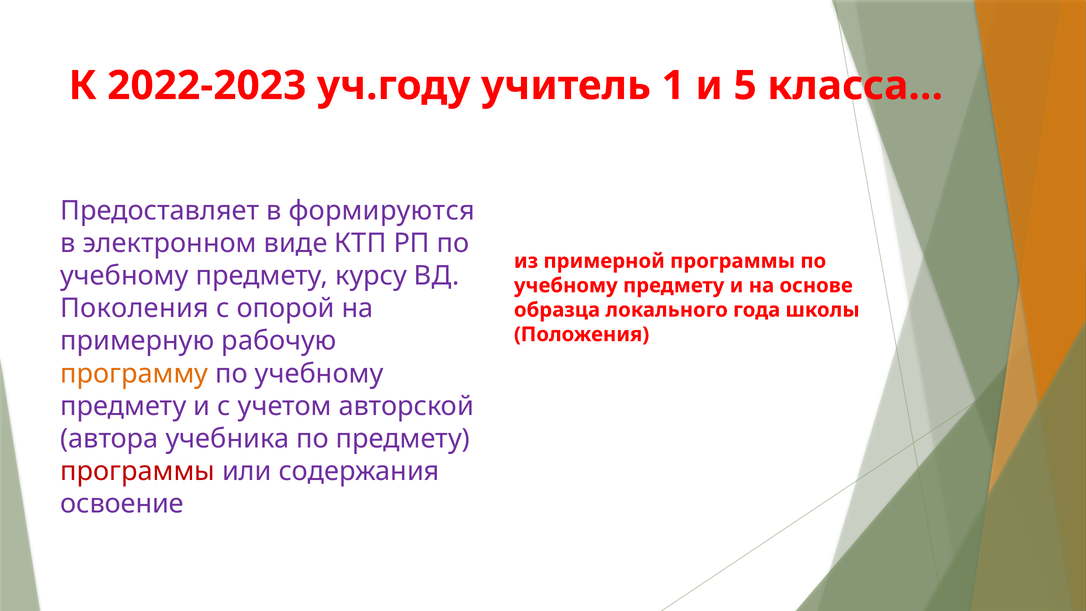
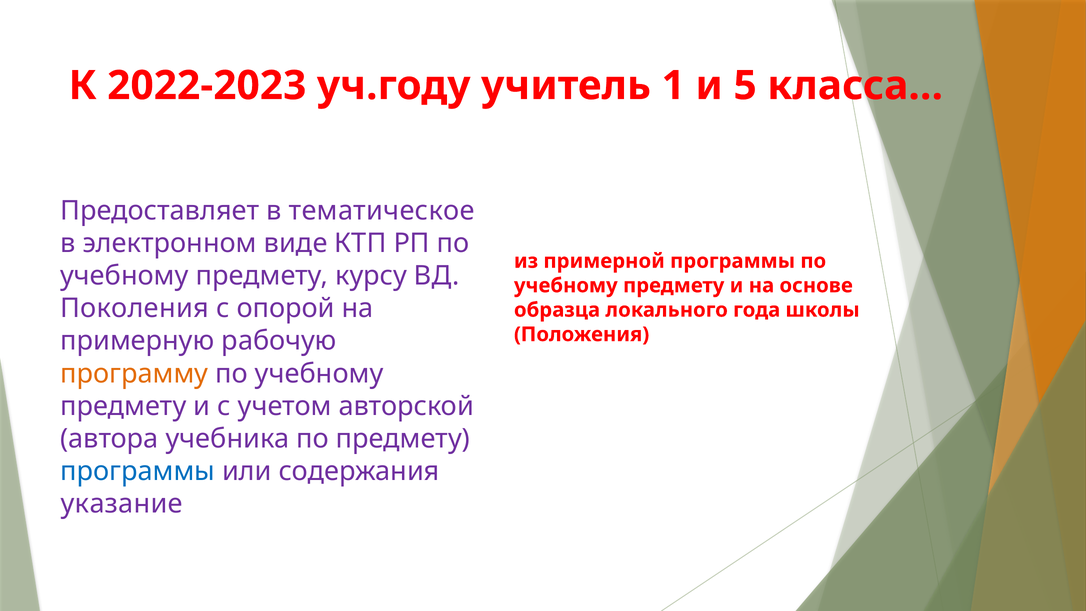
формируются: формируются -> тематическое
программы at (138, 471) colour: red -> blue
освоение: освоение -> указание
